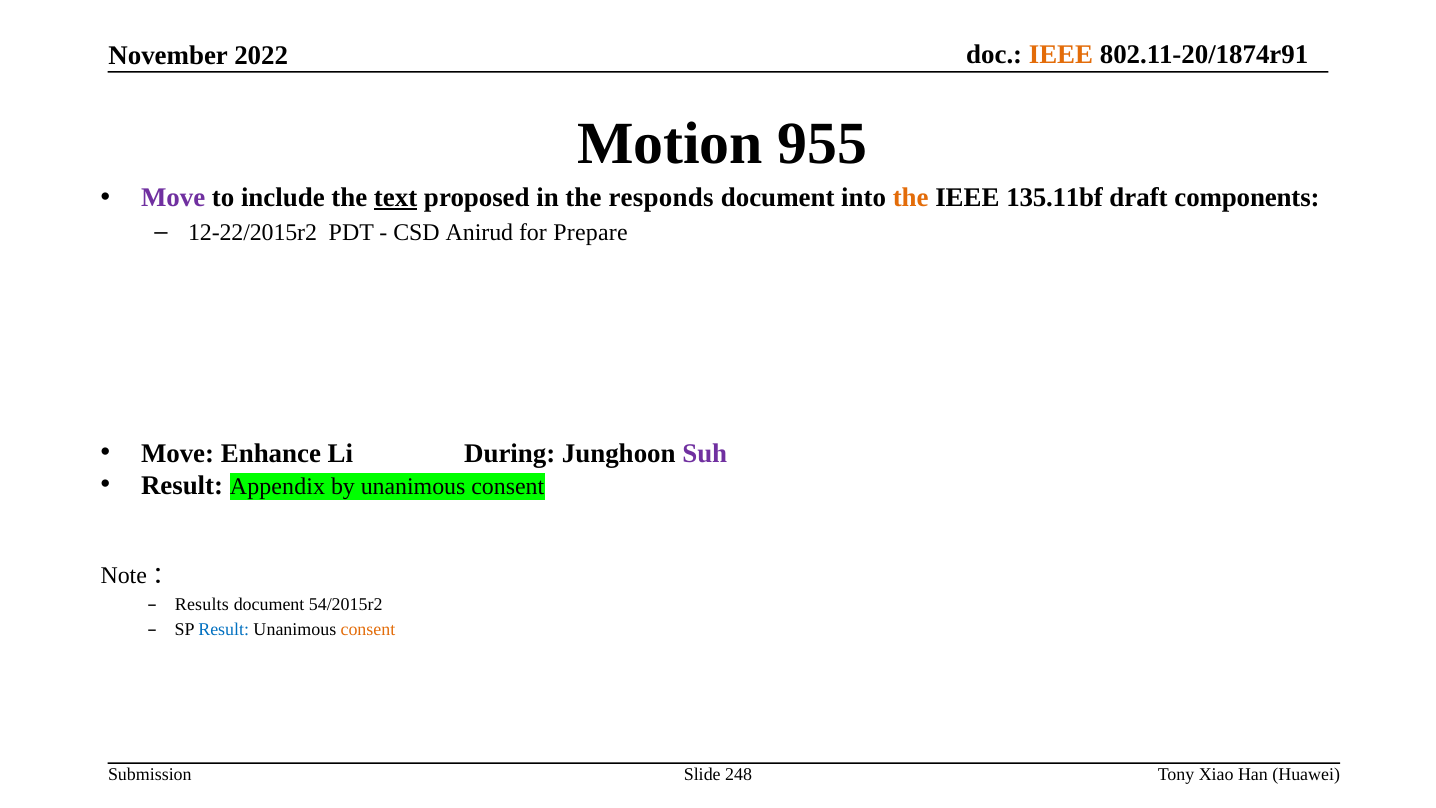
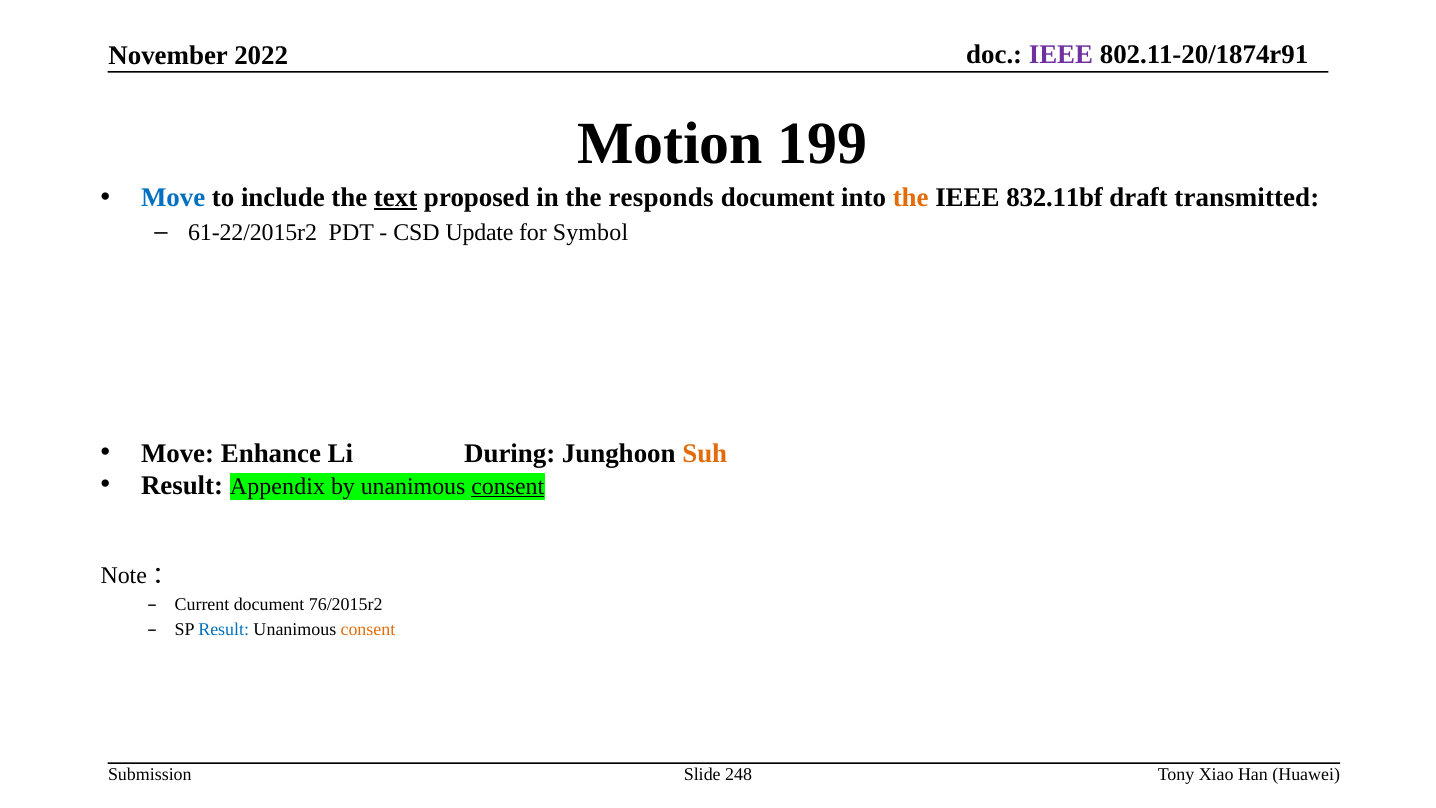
IEEE at (1061, 54) colour: orange -> purple
955: 955 -> 199
Move at (173, 198) colour: purple -> blue
135.11bf: 135.11bf -> 832.11bf
components: components -> transmitted
12-22/2015r2: 12-22/2015r2 -> 61-22/2015r2
Anirud: Anirud -> Update
Prepare: Prepare -> Symbol
Suh colour: purple -> orange
consent at (508, 486) underline: none -> present
Results: Results -> Current
54/2015r2: 54/2015r2 -> 76/2015r2
